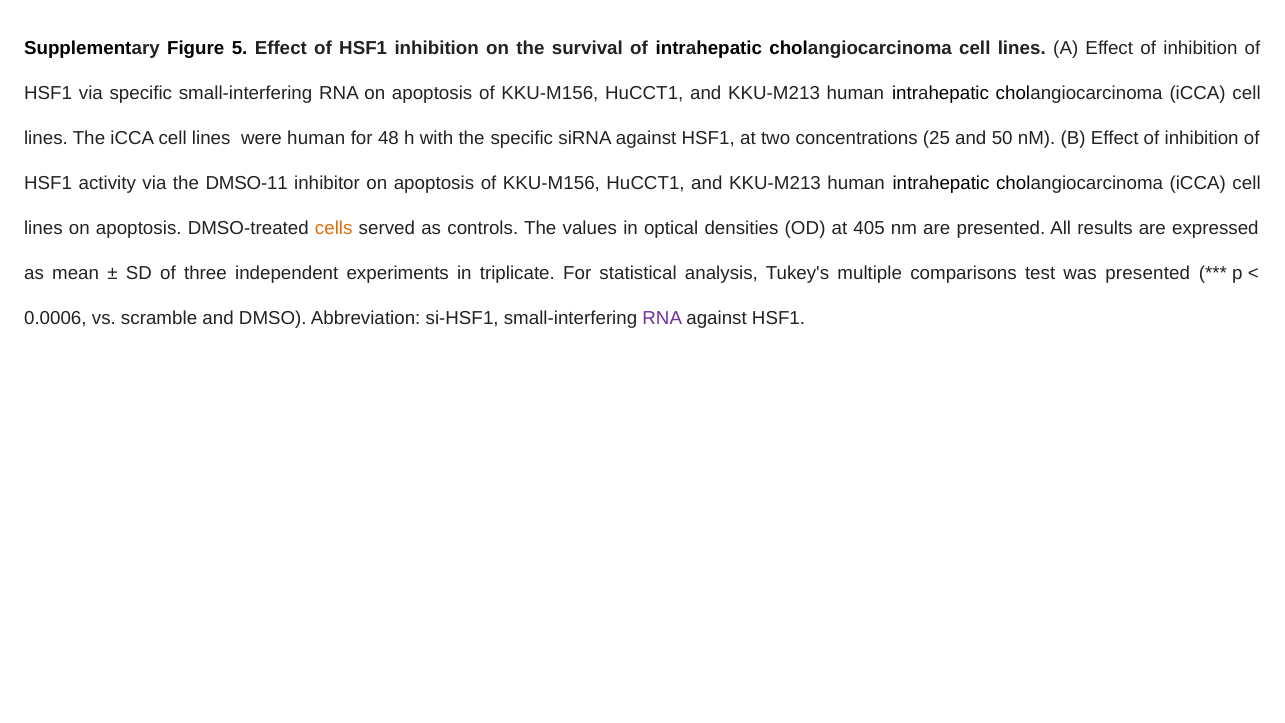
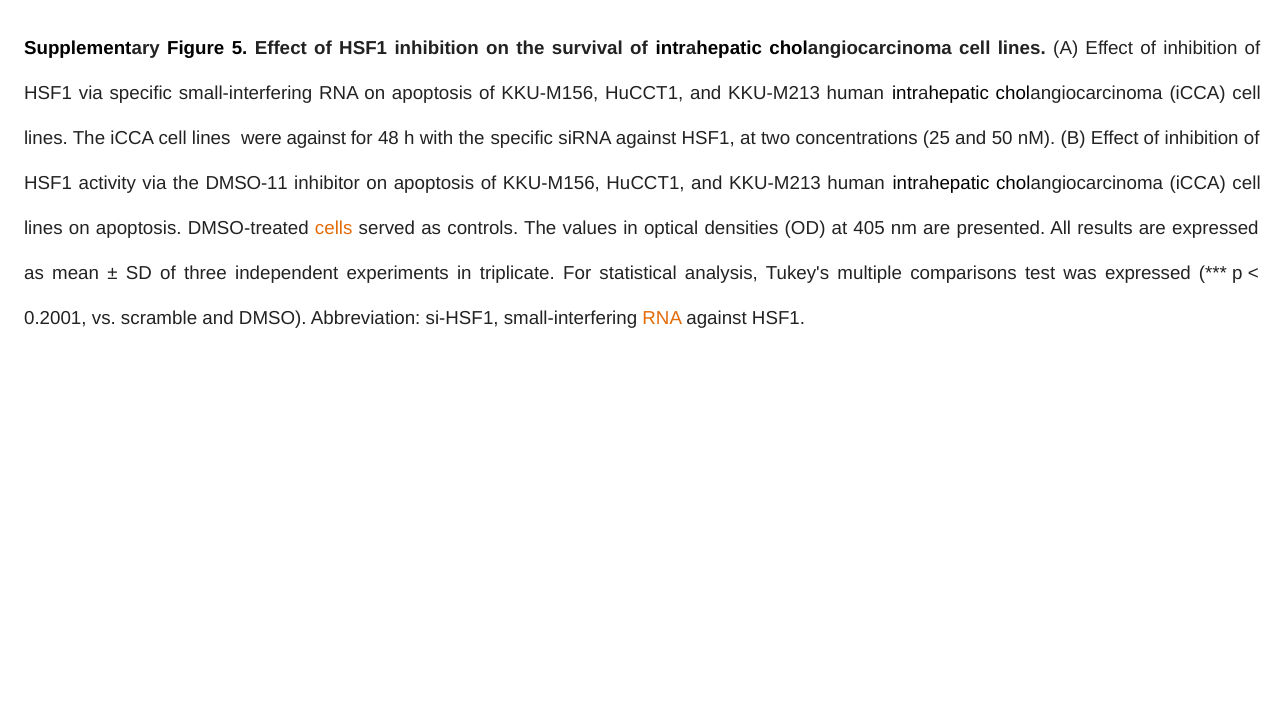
were human: human -> against
was presented: presented -> expressed
0.0006: 0.0006 -> 0.2001
RNA at (662, 319) colour: purple -> orange
